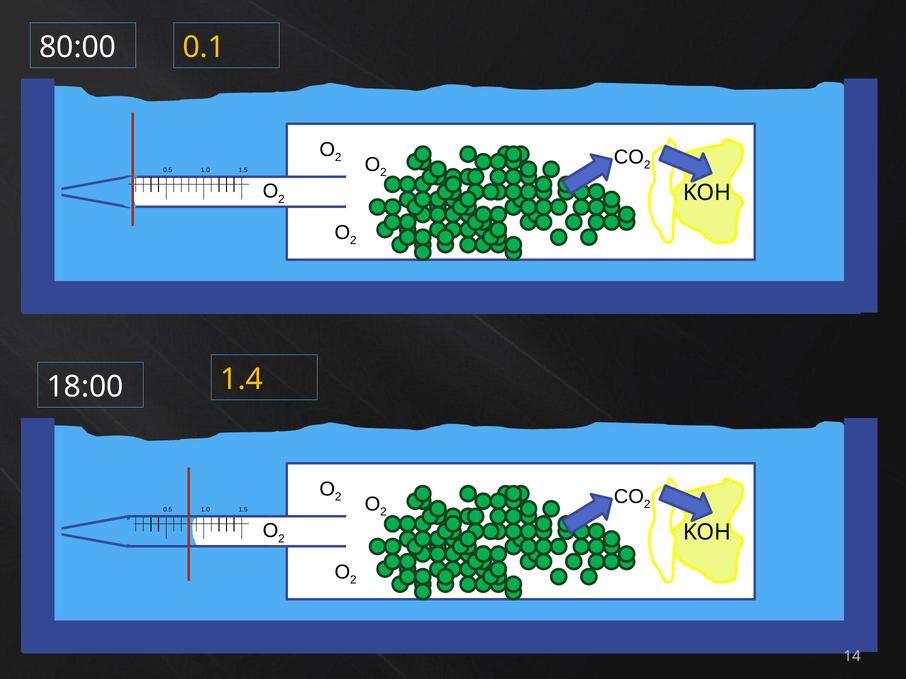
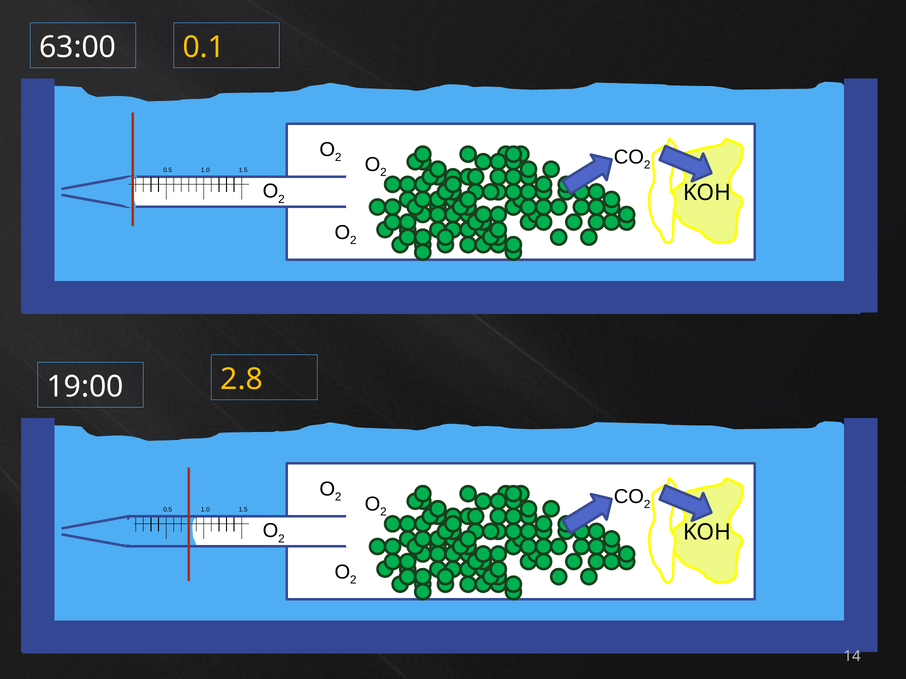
80:00: 80:00 -> 63:00
1.4: 1.4 -> 2.8
18:00: 18:00 -> 19:00
